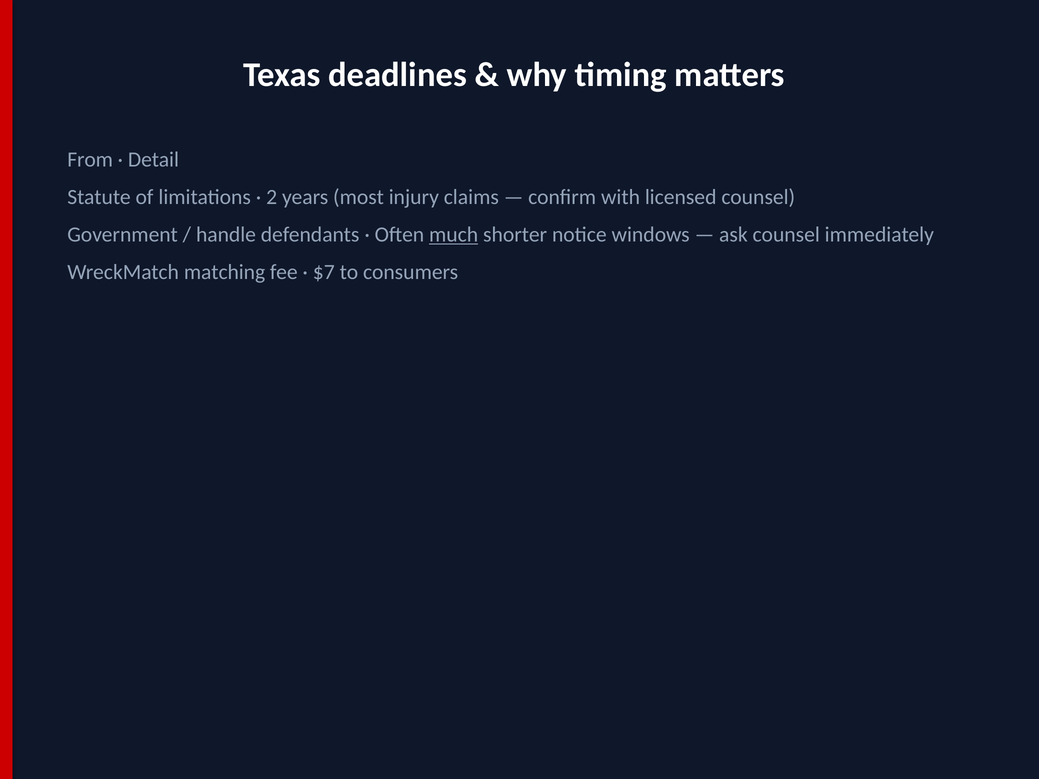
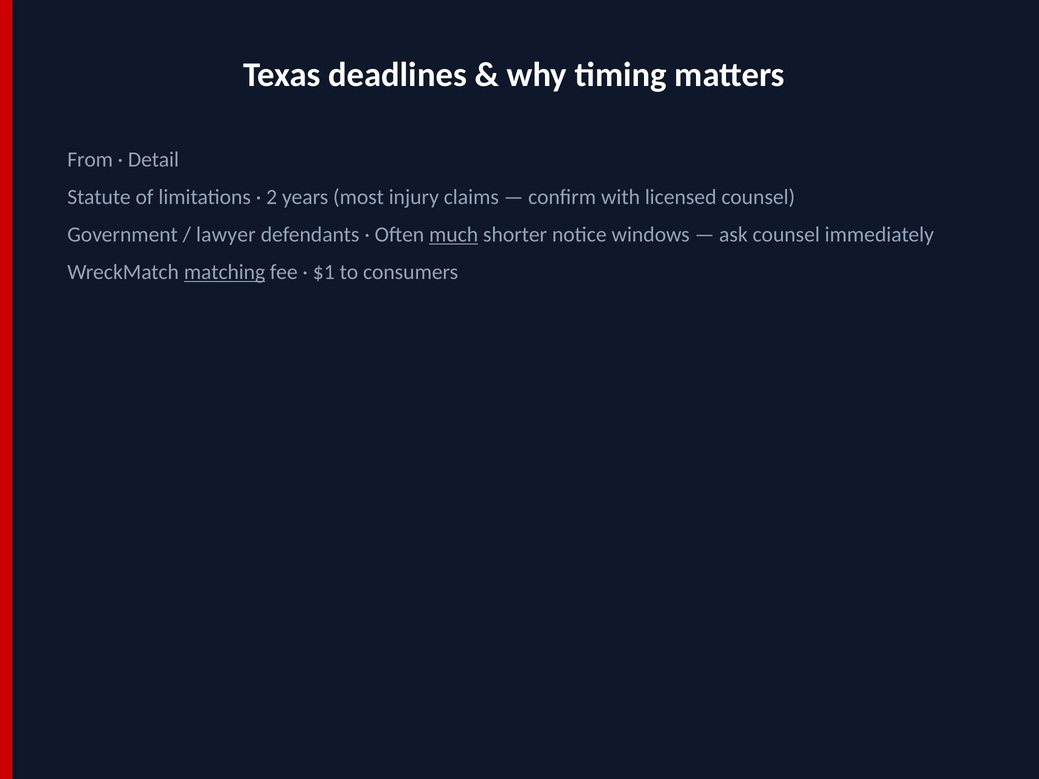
handle: handle -> lawyer
matching underline: none -> present
$7: $7 -> $1
